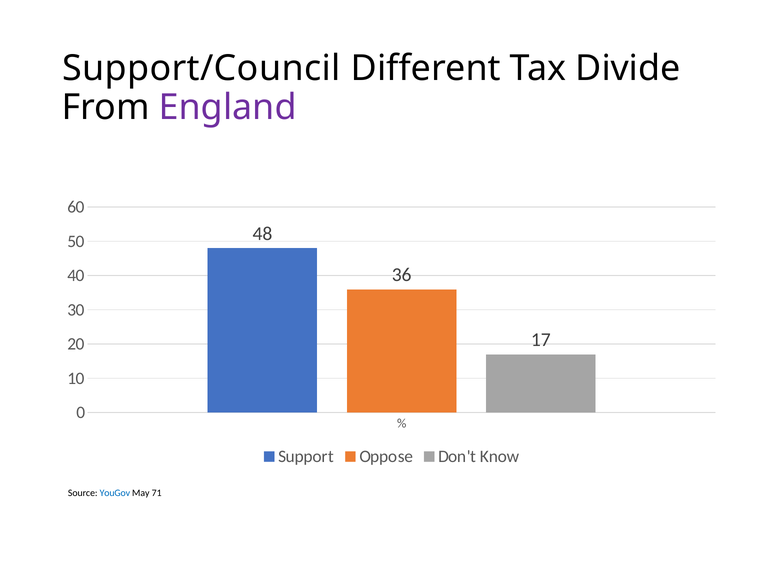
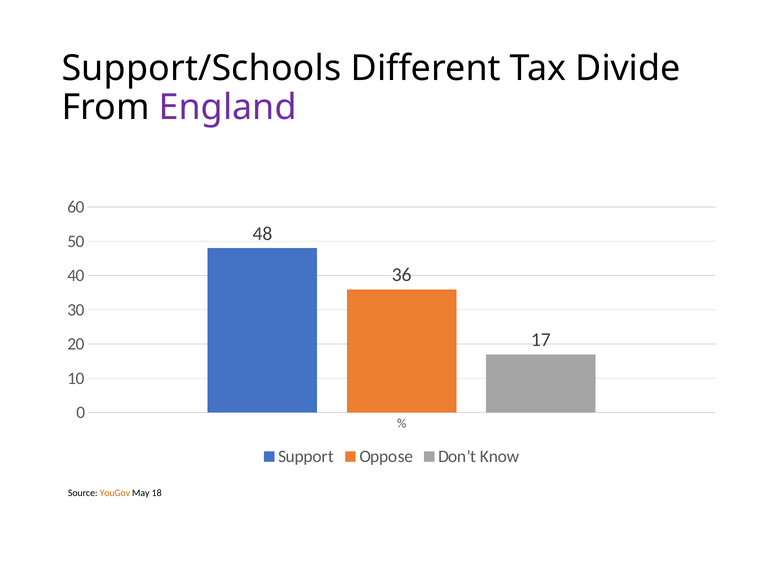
Support/Council: Support/Council -> Support/Schools
YouGov colour: blue -> orange
71: 71 -> 18
